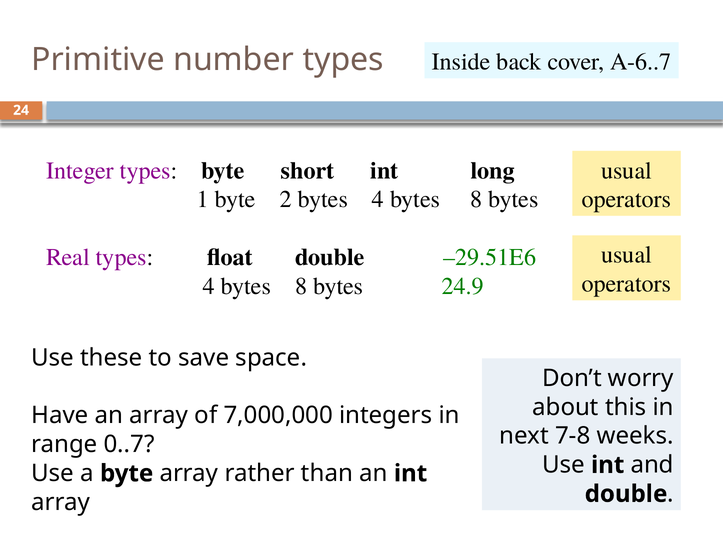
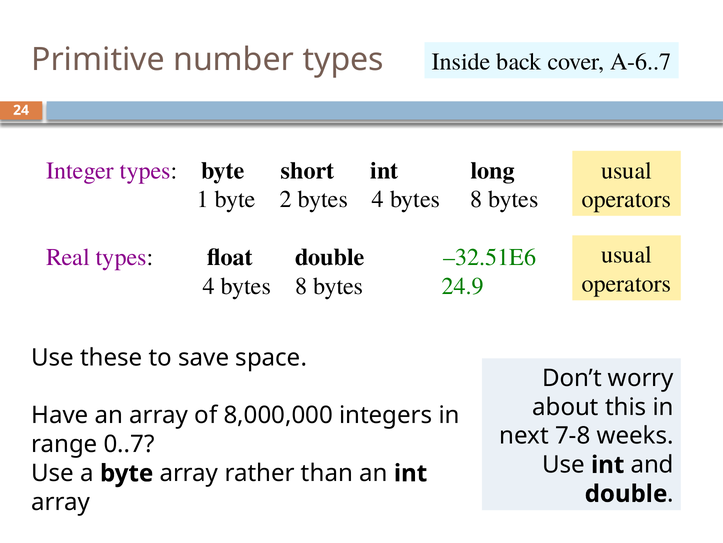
–29.51E6: –29.51E6 -> –32.51E6
7,000,000: 7,000,000 -> 8,000,000
